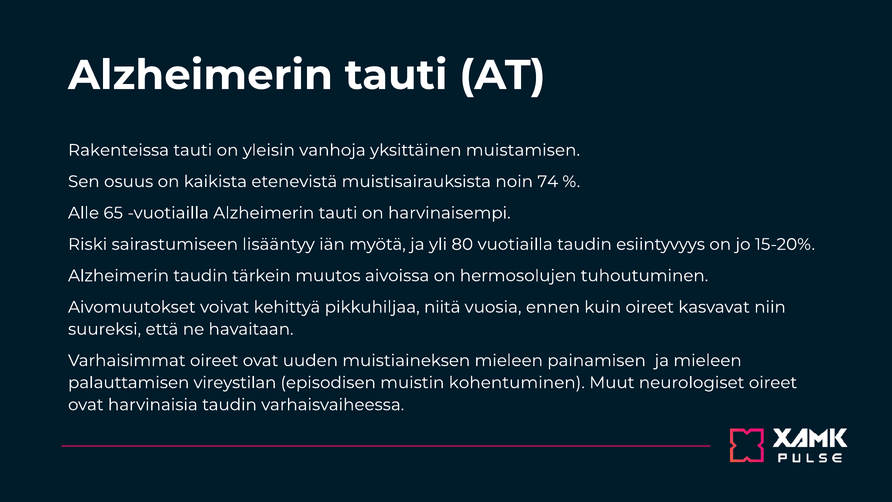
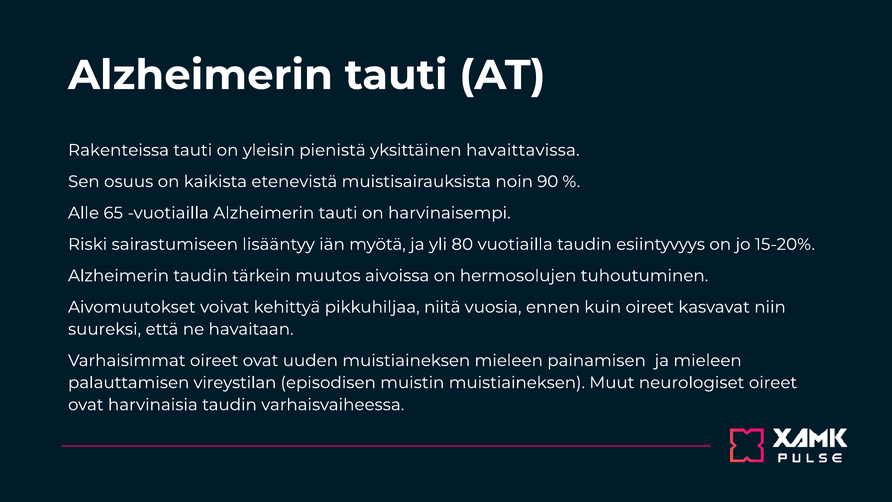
vanhoja: vanhoja -> pienistä
muistamisen: muistamisen -> havaittavissa
74: 74 -> 90
muistin kohentuminen: kohentuminen -> muistiaineksen
